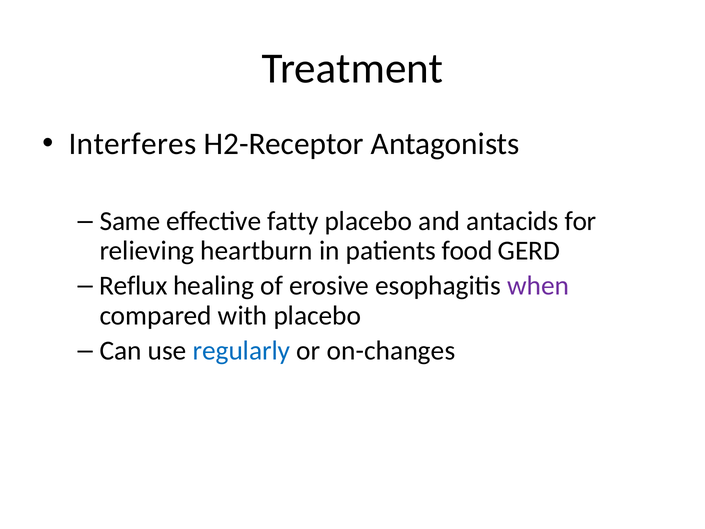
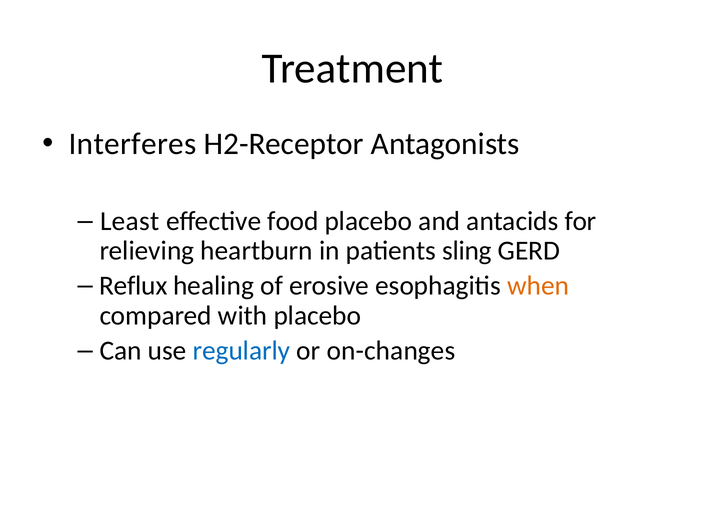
Same: Same -> Least
fatty: fatty -> food
food: food -> sling
when colour: purple -> orange
